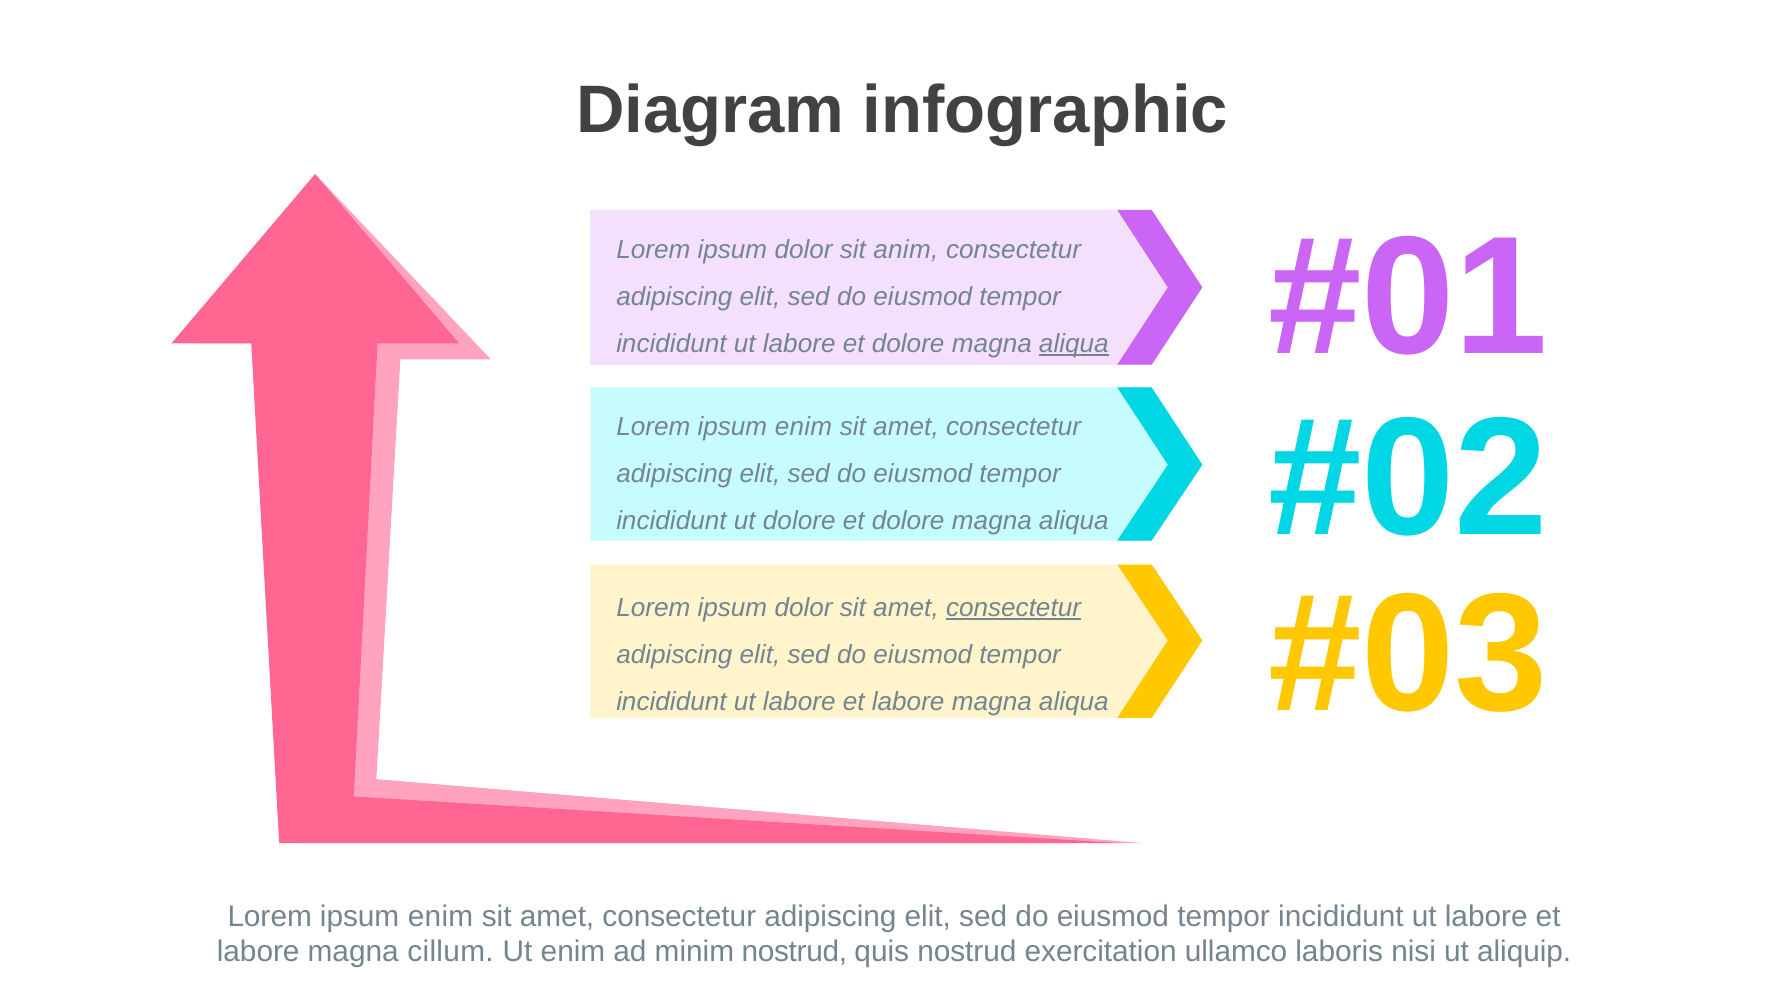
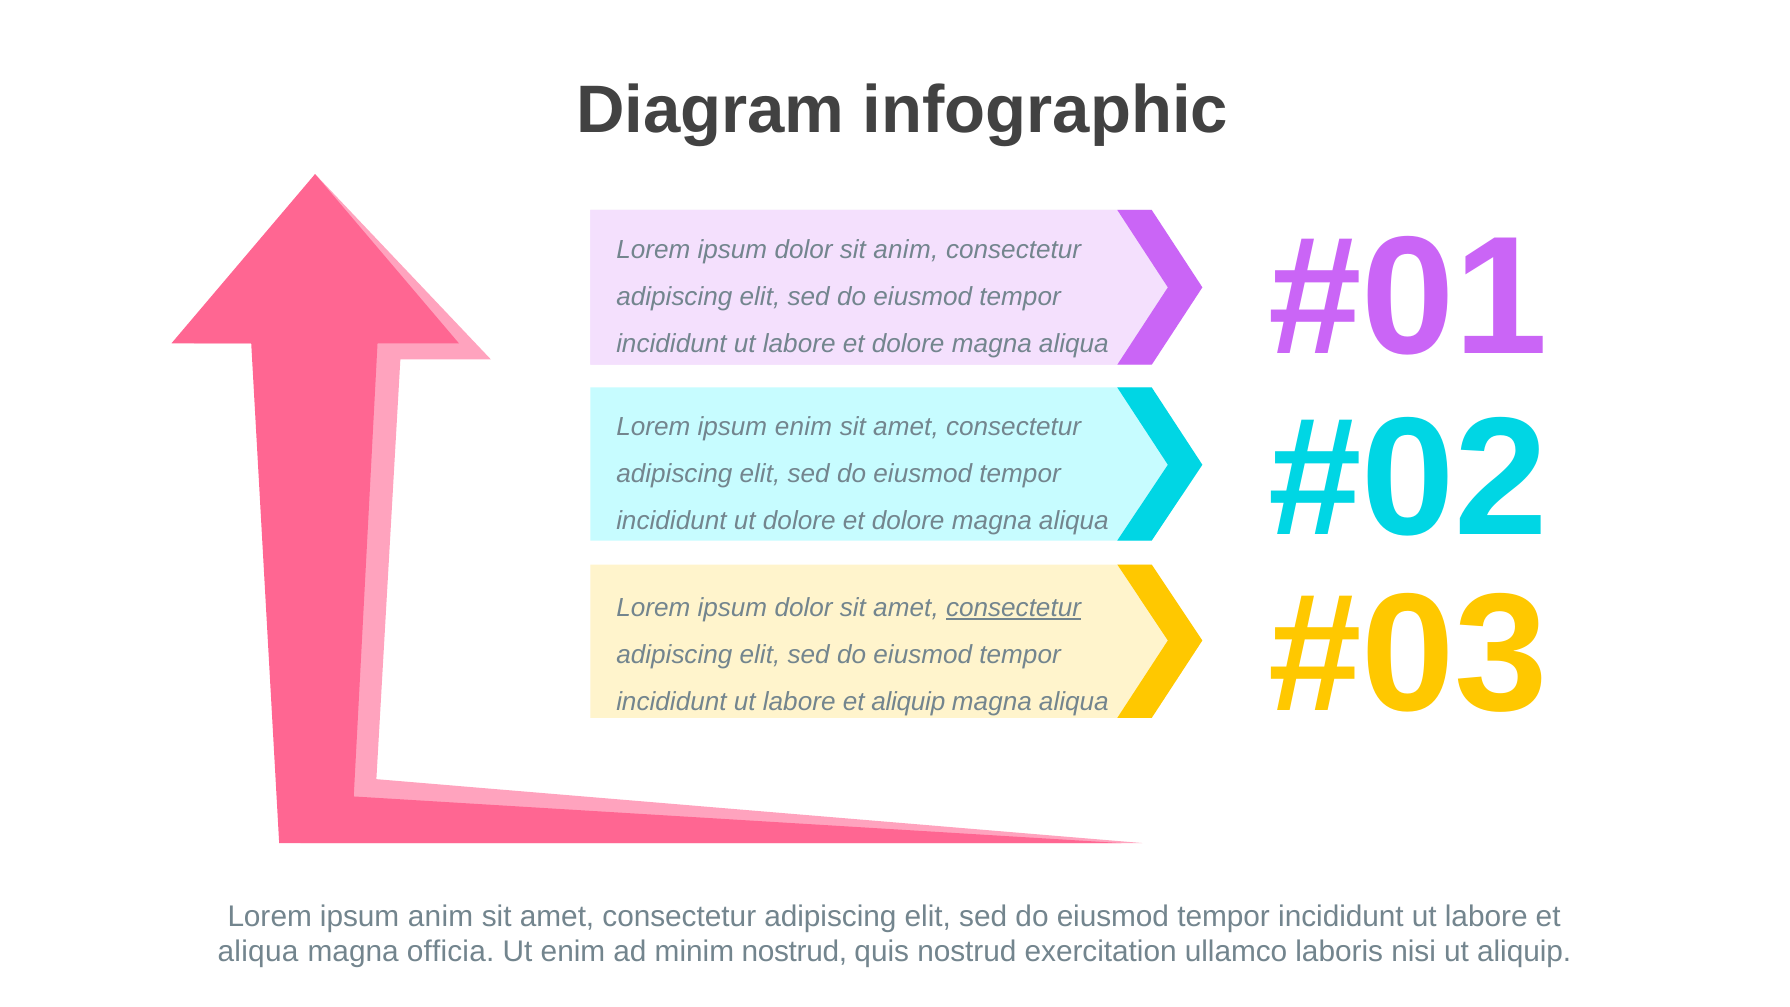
aliqua at (1074, 344) underline: present -> none
labore at (908, 701): labore -> aliquip
enim at (441, 916): enim -> anim
labore at (258, 952): labore -> aliqua
cillum: cillum -> officia
